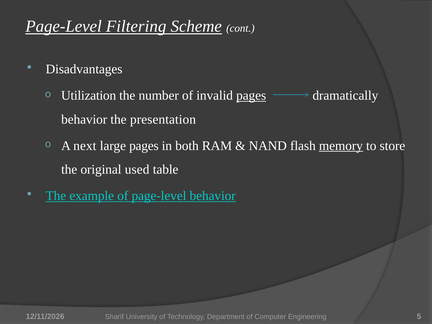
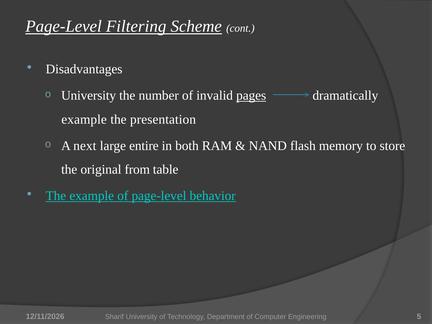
Utilization at (89, 96): Utilization -> University
behavior at (84, 119): behavior -> example
large pages: pages -> entire
memory underline: present -> none
used: used -> from
